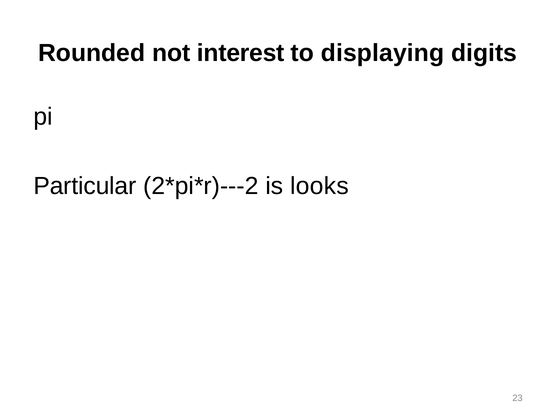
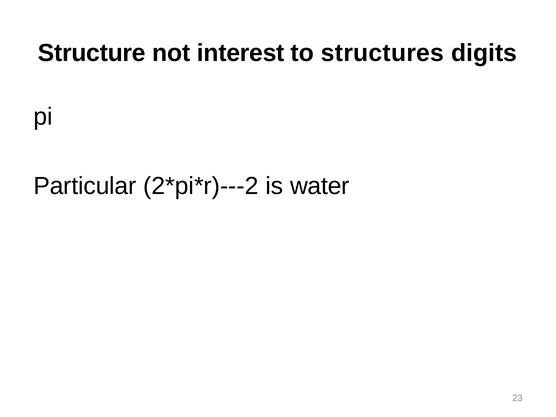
Rounded: Rounded -> Structure
displaying: displaying -> structures
looks: looks -> water
